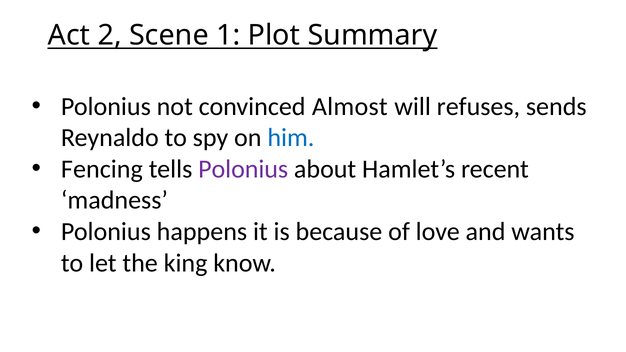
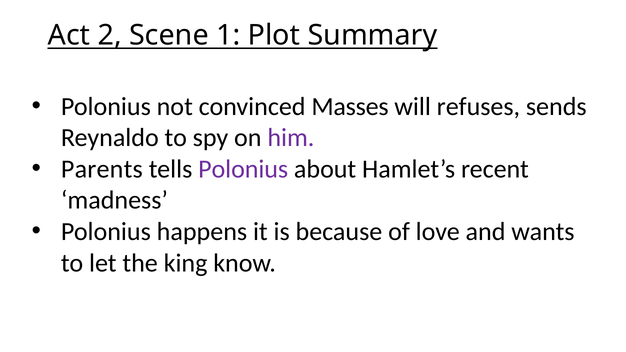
Almost: Almost -> Masses
him colour: blue -> purple
Fencing: Fencing -> Parents
